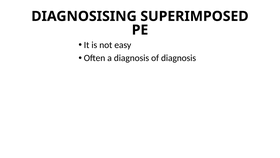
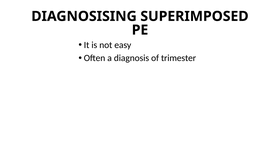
of diagnosis: diagnosis -> trimester
